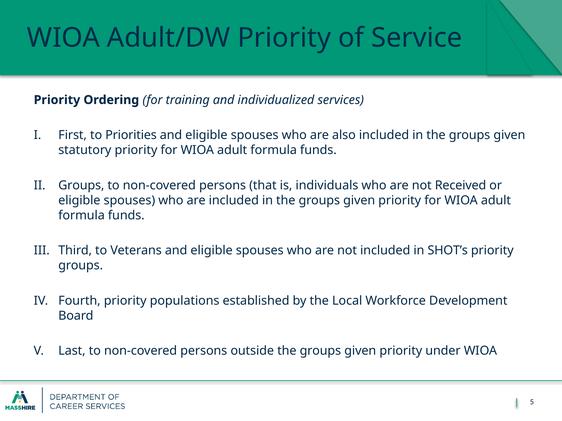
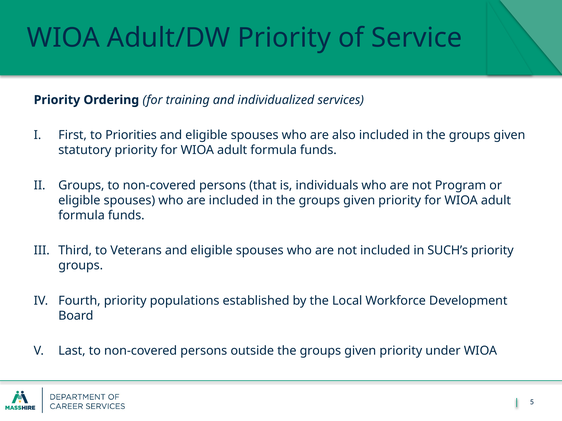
Received: Received -> Program
SHOT’s: SHOT’s -> SUCH’s
